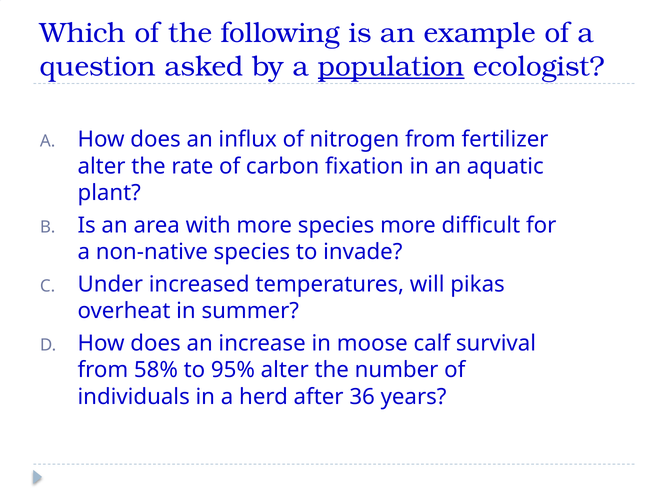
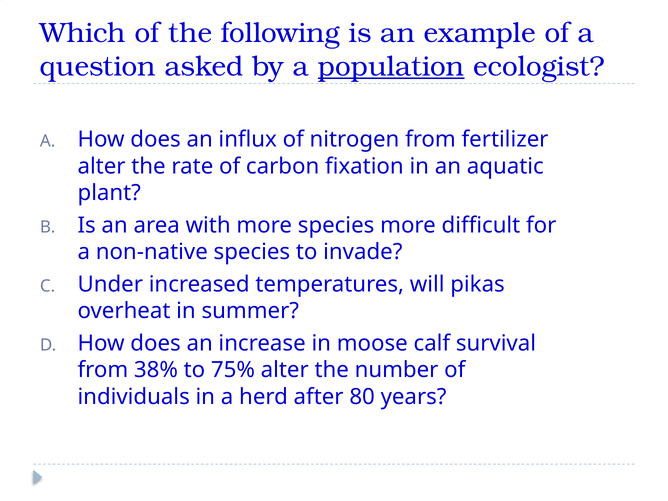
58%: 58% -> 38%
95%: 95% -> 75%
36: 36 -> 80
